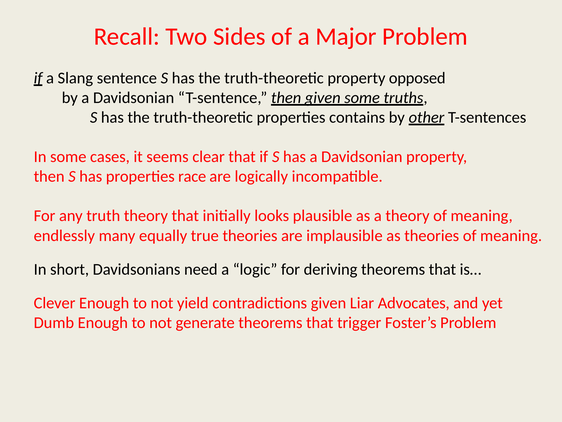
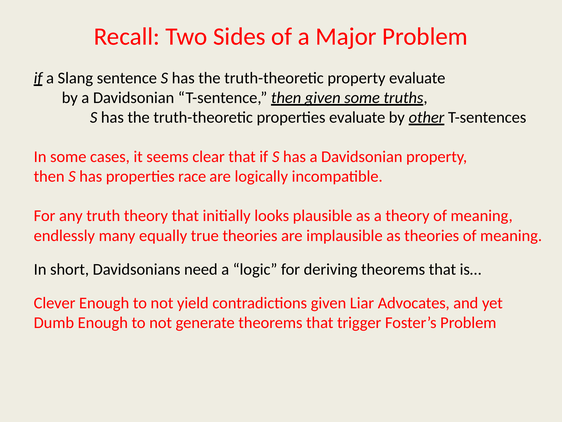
property opposed: opposed -> evaluate
properties contains: contains -> evaluate
